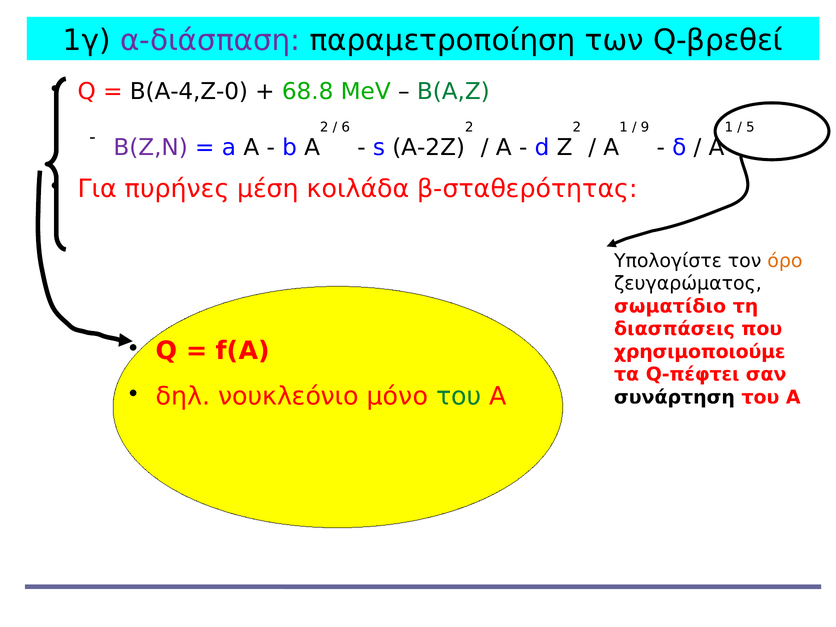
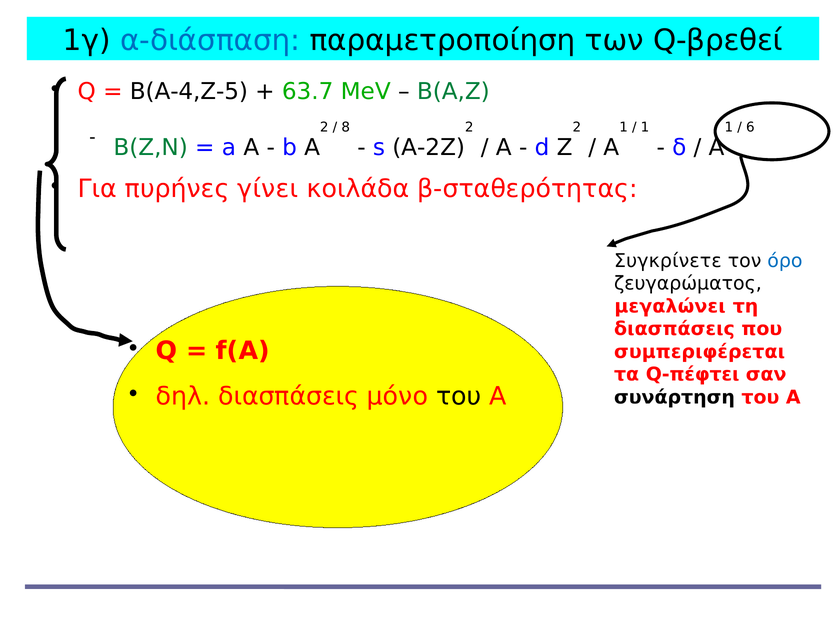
α-διάσπαση colour: purple -> blue
B(A-4,Z-0: B(A-4,Z-0 -> B(A-4,Z-5
68.8: 68.8 -> 63.7
6: 6 -> 8
9 at (645, 128): 9 -> 1
5: 5 -> 6
Β(Ζ,Ν colour: purple -> green
μέση: μέση -> γίνει
Υπολογίστε: Υπολογίστε -> Συγκρίνετε
όρο colour: orange -> blue
σωματίδιο: σωματίδιο -> μεγαλώνει
χρησιμοποιούμε: χρησιμοποιούμε -> συμπεριφέρεται
δηλ νουκλεόνιο: νουκλεόνιο -> διασπάσεις
του at (459, 396) colour: green -> black
